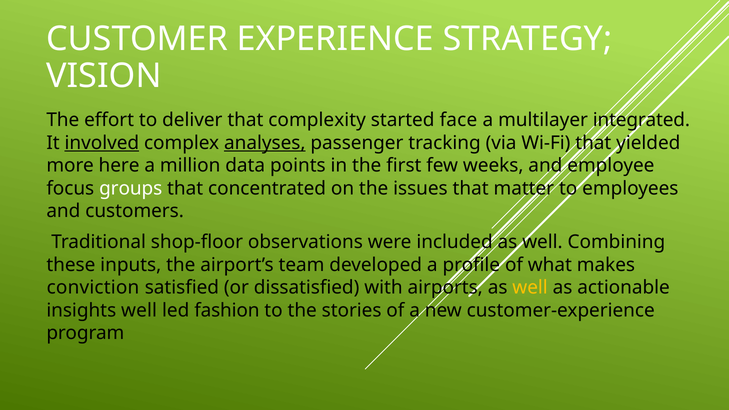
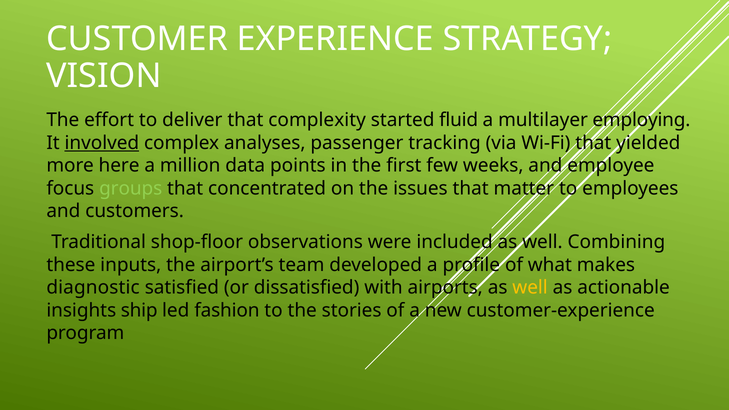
face: face -> fluid
integrated: integrated -> employing
analyses underline: present -> none
groups colour: white -> light green
conviction: conviction -> diagnostic
insights well: well -> ship
